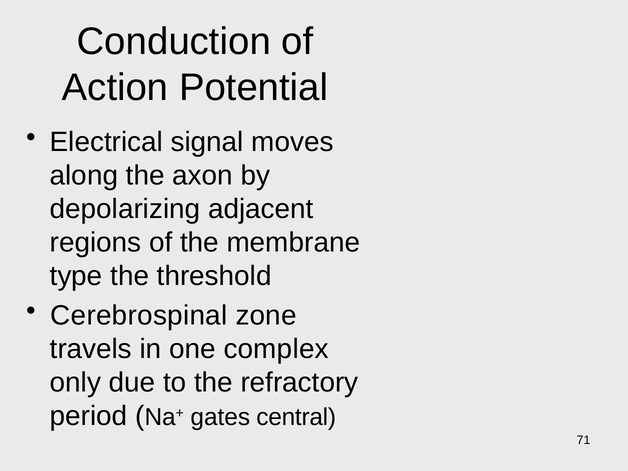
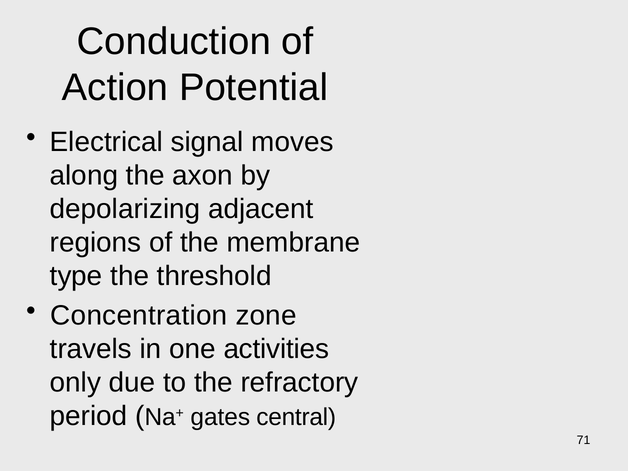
Cerebrospinal: Cerebrospinal -> Concentration
complex: complex -> activities
